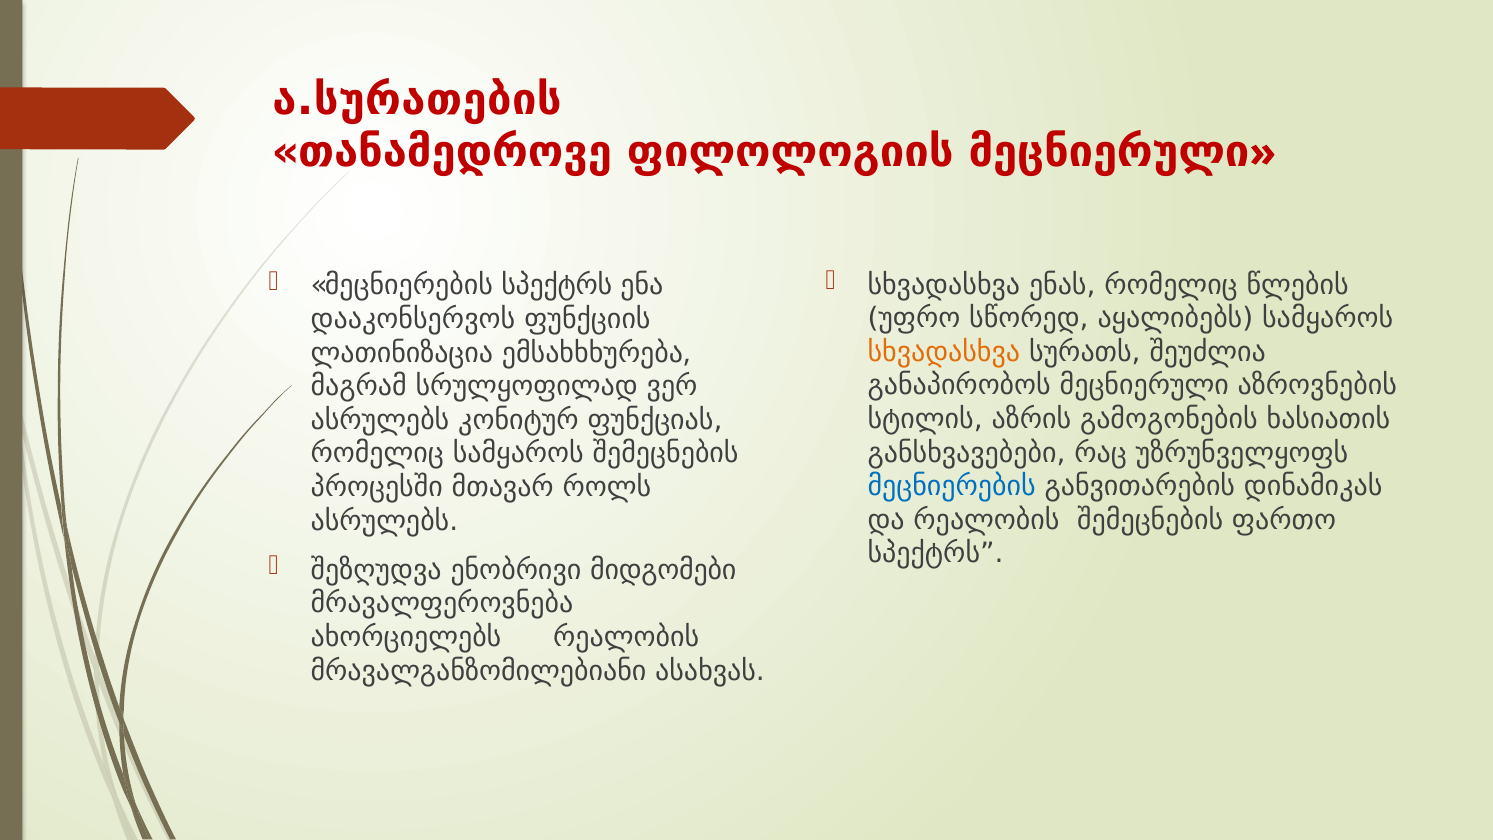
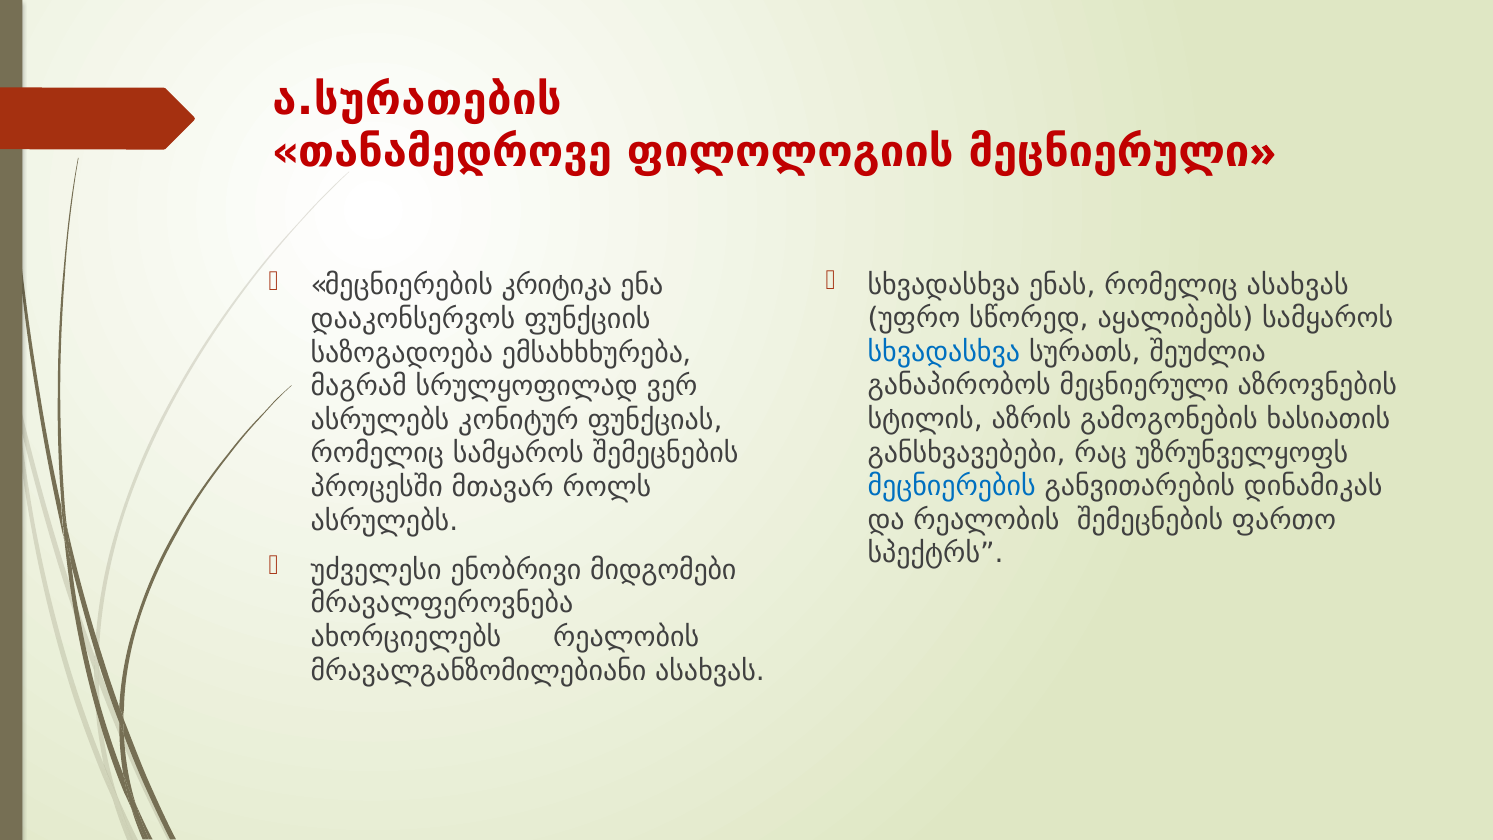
რომელიც წლების: წლების -> ასახვას
მეცნიერების სპექტრს: სპექტრს -> კრიტიკა
სხვადასხვა at (944, 352) colour: orange -> blue
ლათინიზაცია: ლათინიზაცია -> საზოგადოება
შეზღუდვა: შეზღუდვა -> უძველესი
